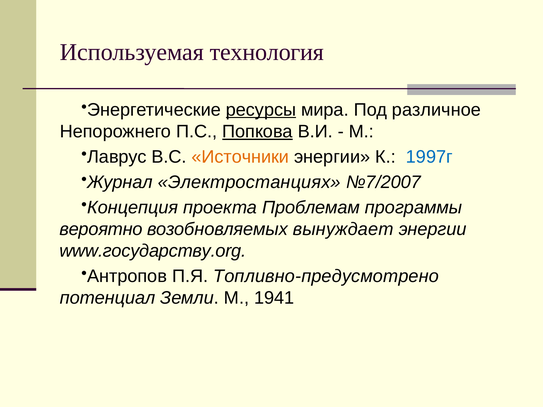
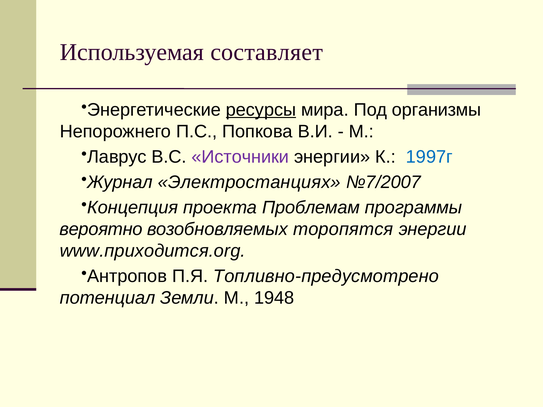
технология: технология -> составляет
различное: различное -> организмы
Попкова underline: present -> none
Источники colour: orange -> purple
вынуждает: вынуждает -> торопятся
www.государству.org: www.государству.org -> www.приходится.org
1941: 1941 -> 1948
